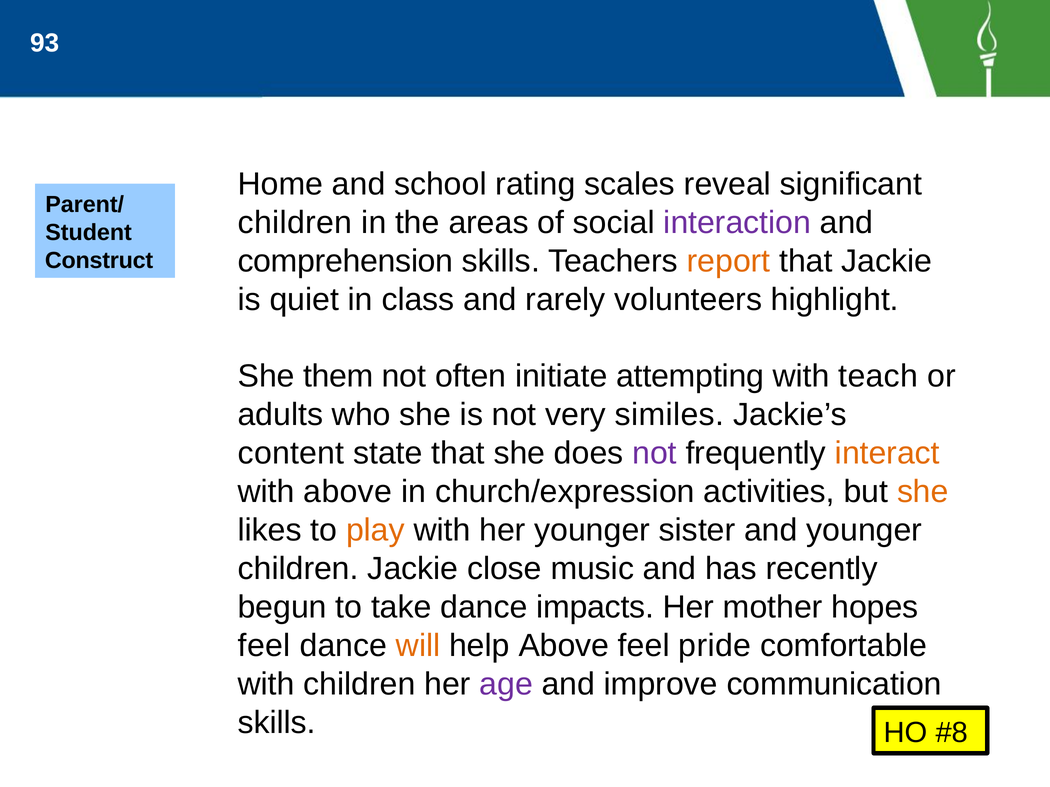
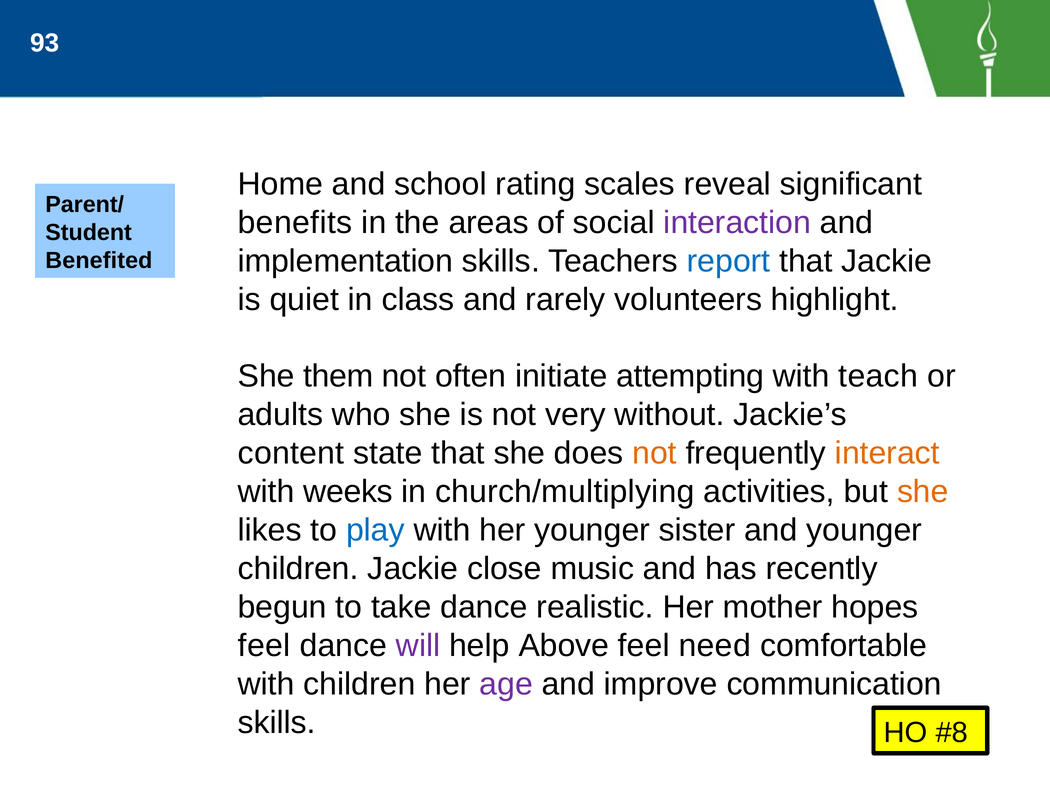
children at (295, 223): children -> benefits
comprehension: comprehension -> implementation
report colour: orange -> blue
Construct: Construct -> Benefited
similes: similes -> without
not at (655, 454) colour: purple -> orange
with above: above -> weeks
church/expression: church/expression -> church/multiplying
play colour: orange -> blue
impacts: impacts -> realistic
will colour: orange -> purple
pride: pride -> need
